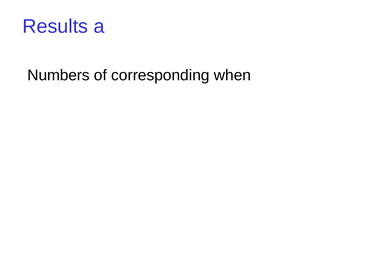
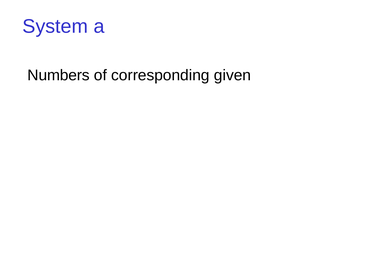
Results: Results -> System
when: when -> given
